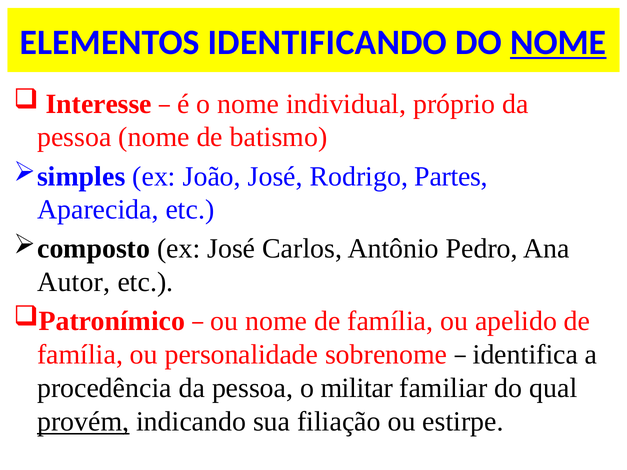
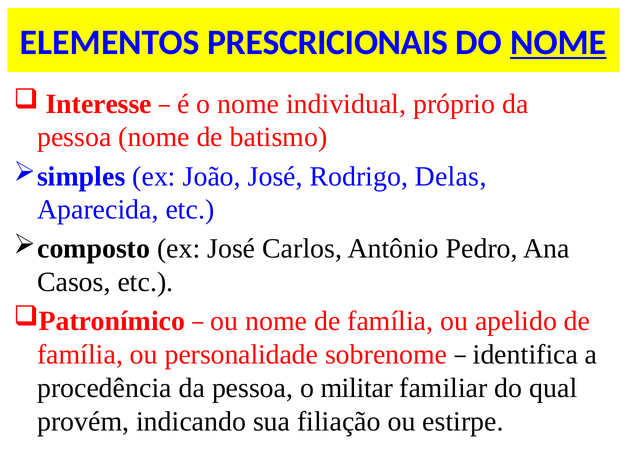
IDENTIFICANDO: IDENTIFICANDO -> PRESCRICIONAIS
Partes: Partes -> Delas
Autor: Autor -> Casos
provém underline: present -> none
